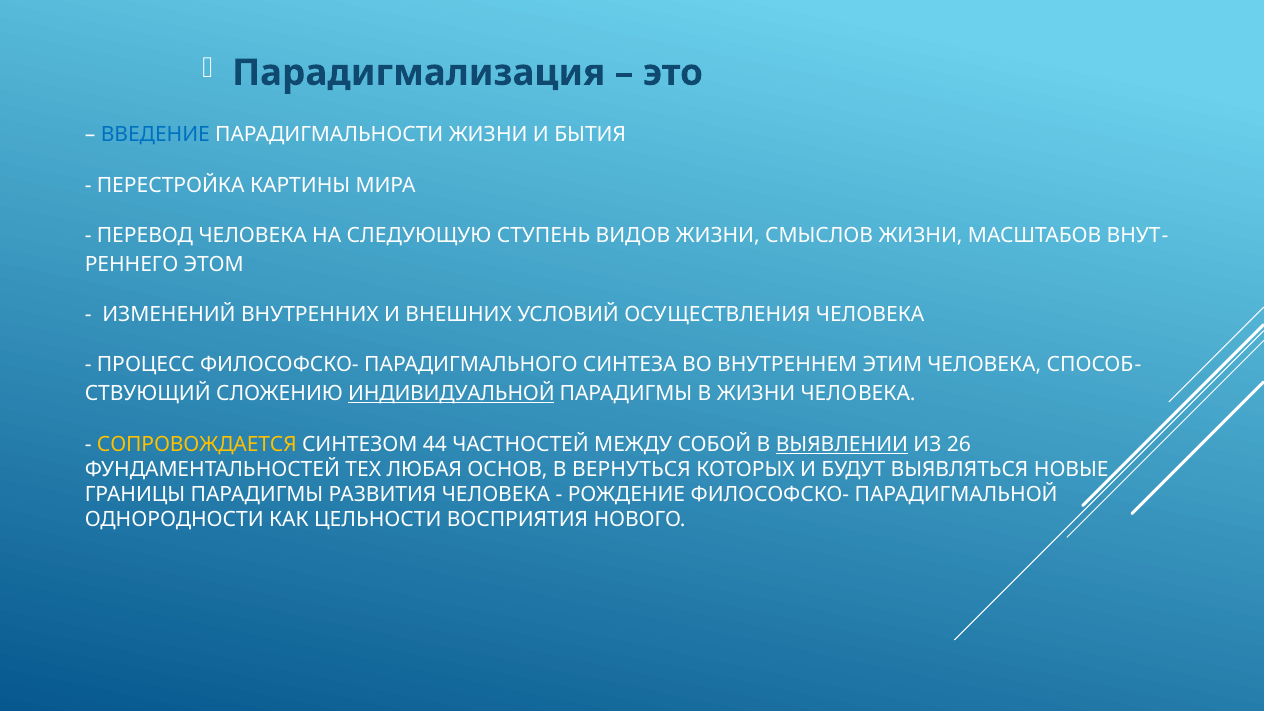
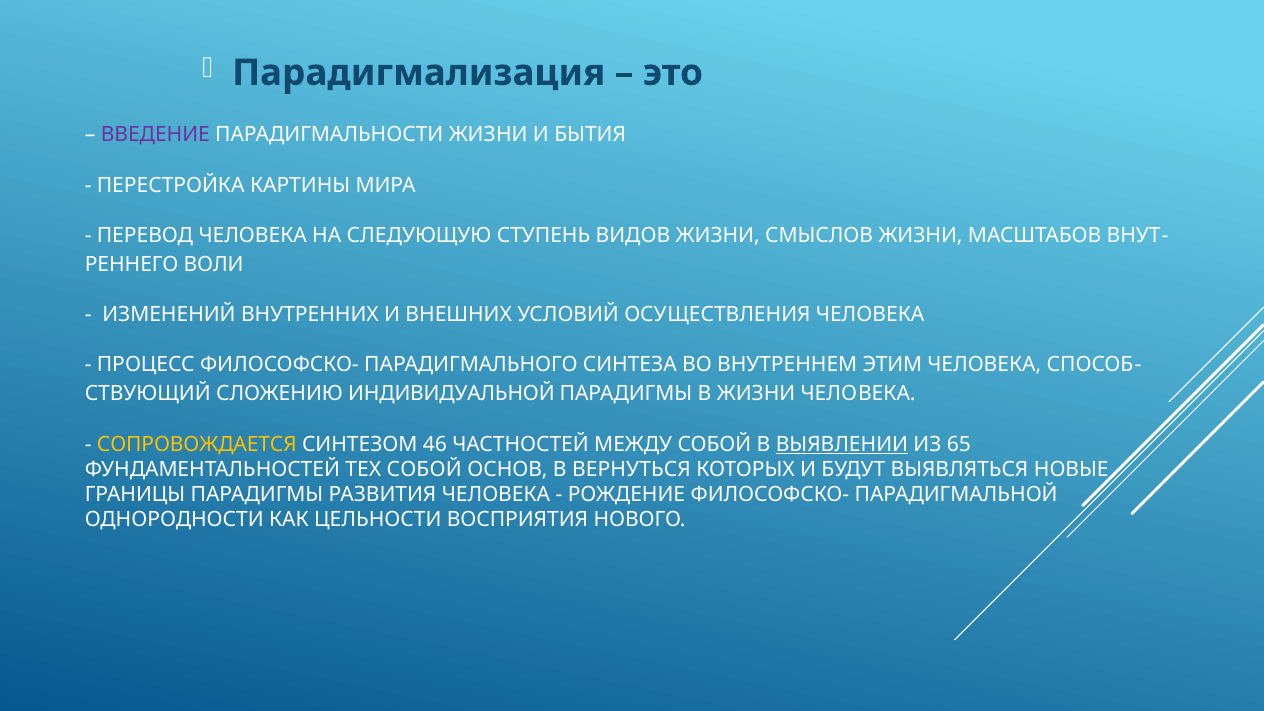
ВВЕДЕНИЕ colour: blue -> purple
ЭТОМ: ЭТОМ -> ВОЛИ
ИНДИВИДУАЛЬНОЙ underline: present -> none
44: 44 -> 46
26: 26 -> 65
ТЕХ ЛЮБАЯ: ЛЮБАЯ -> СОБОЙ
